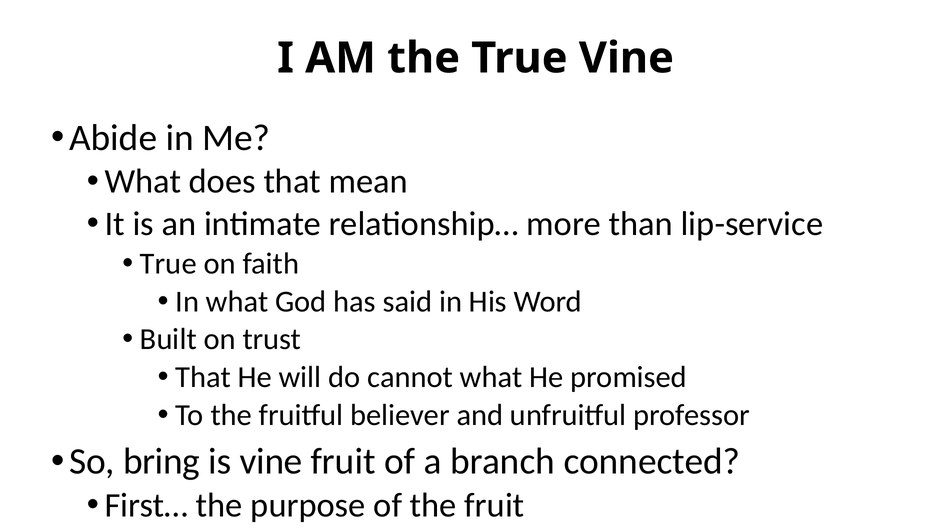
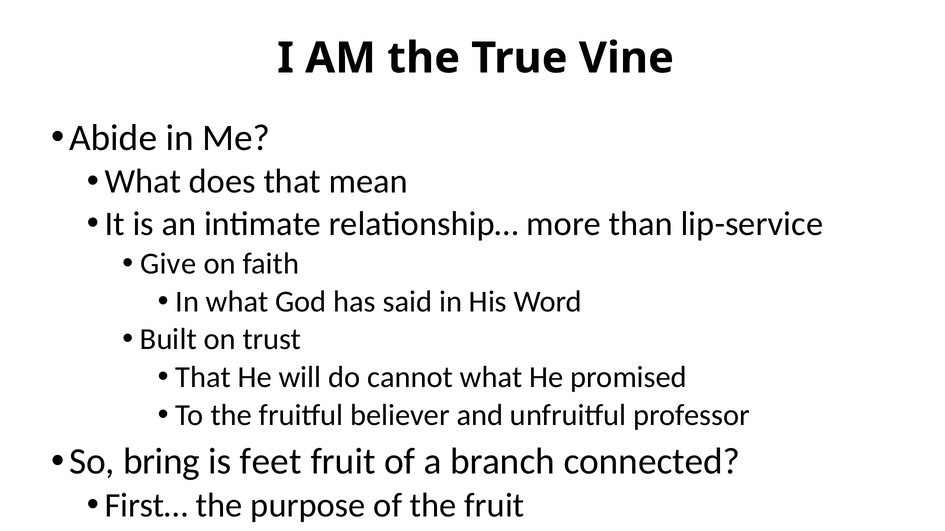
True at (168, 264): True -> Give
is vine: vine -> feet
